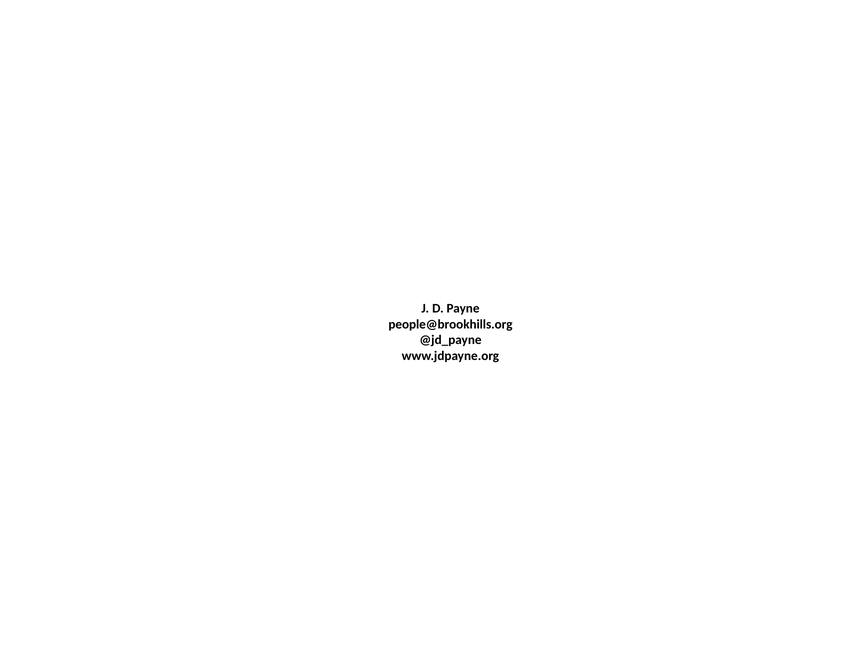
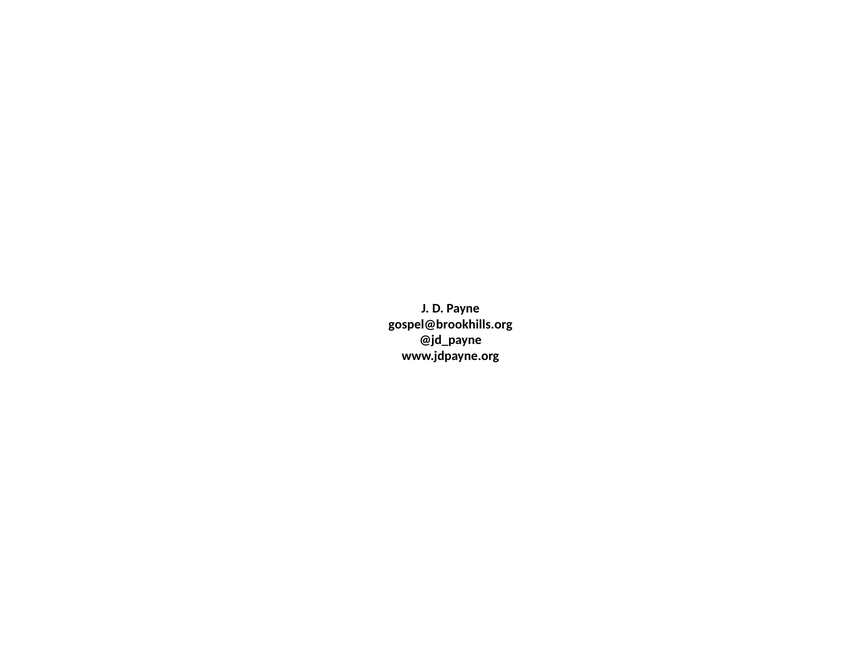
people@brookhills.org: people@brookhills.org -> gospel@brookhills.org
